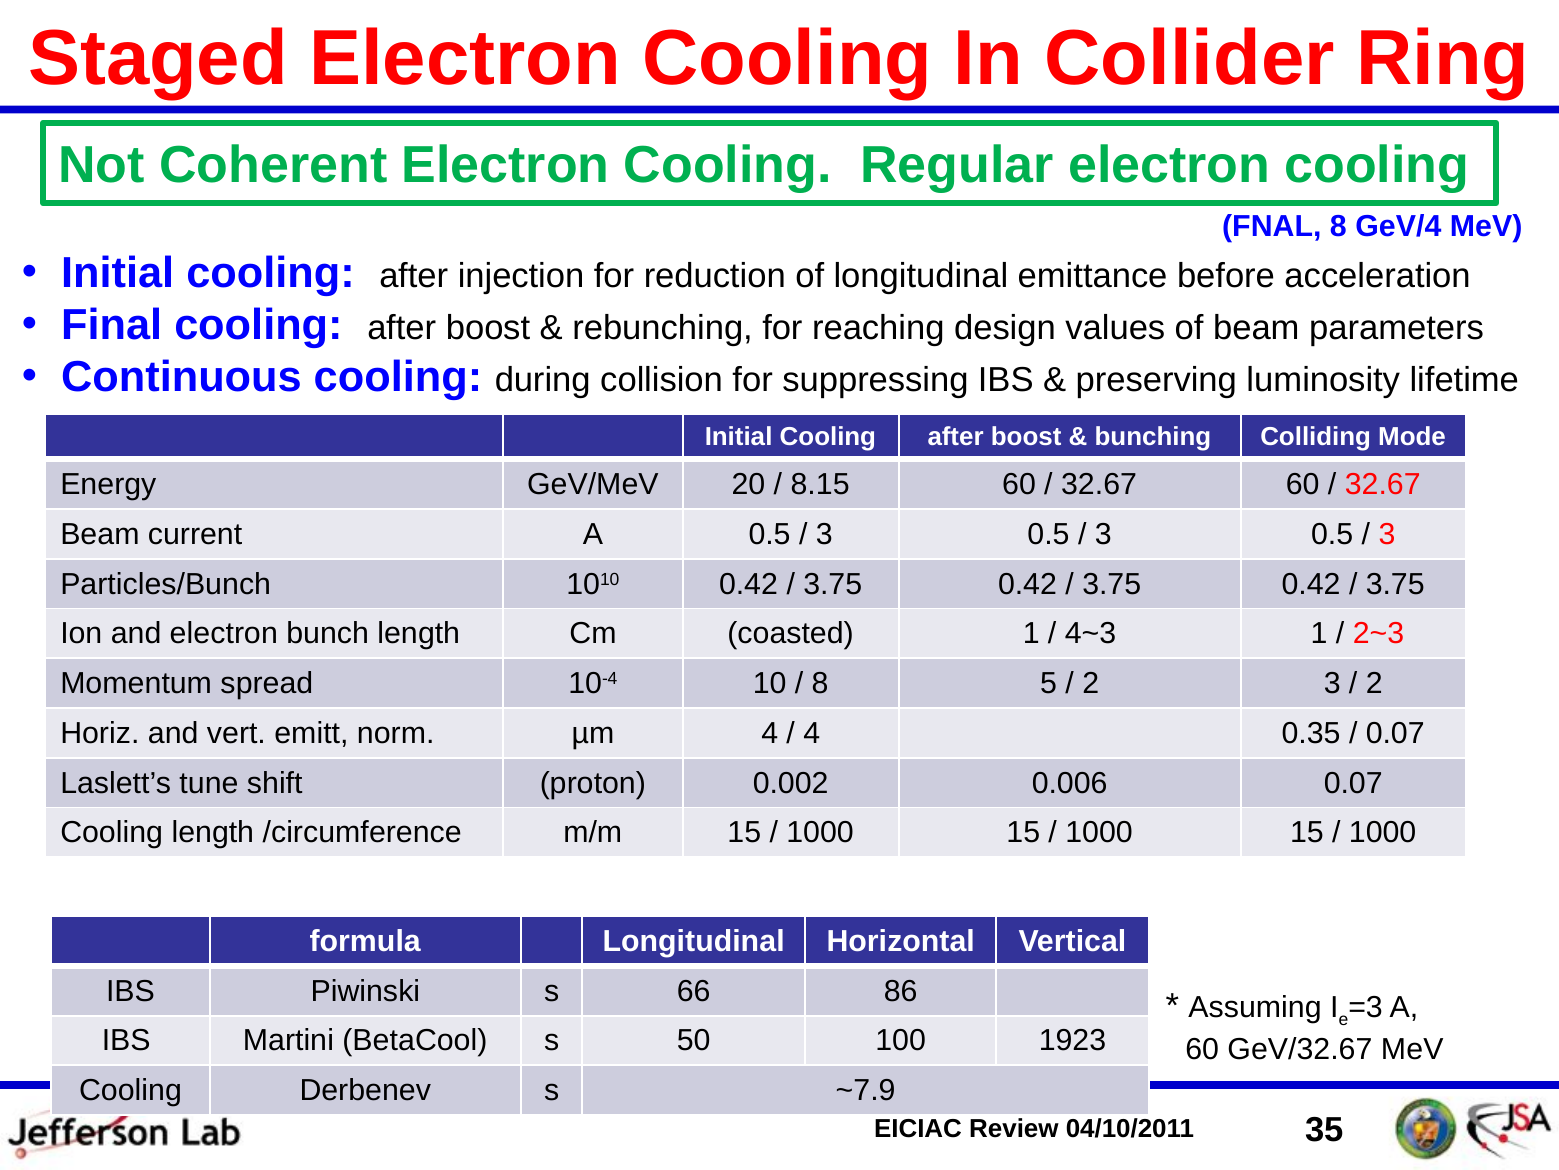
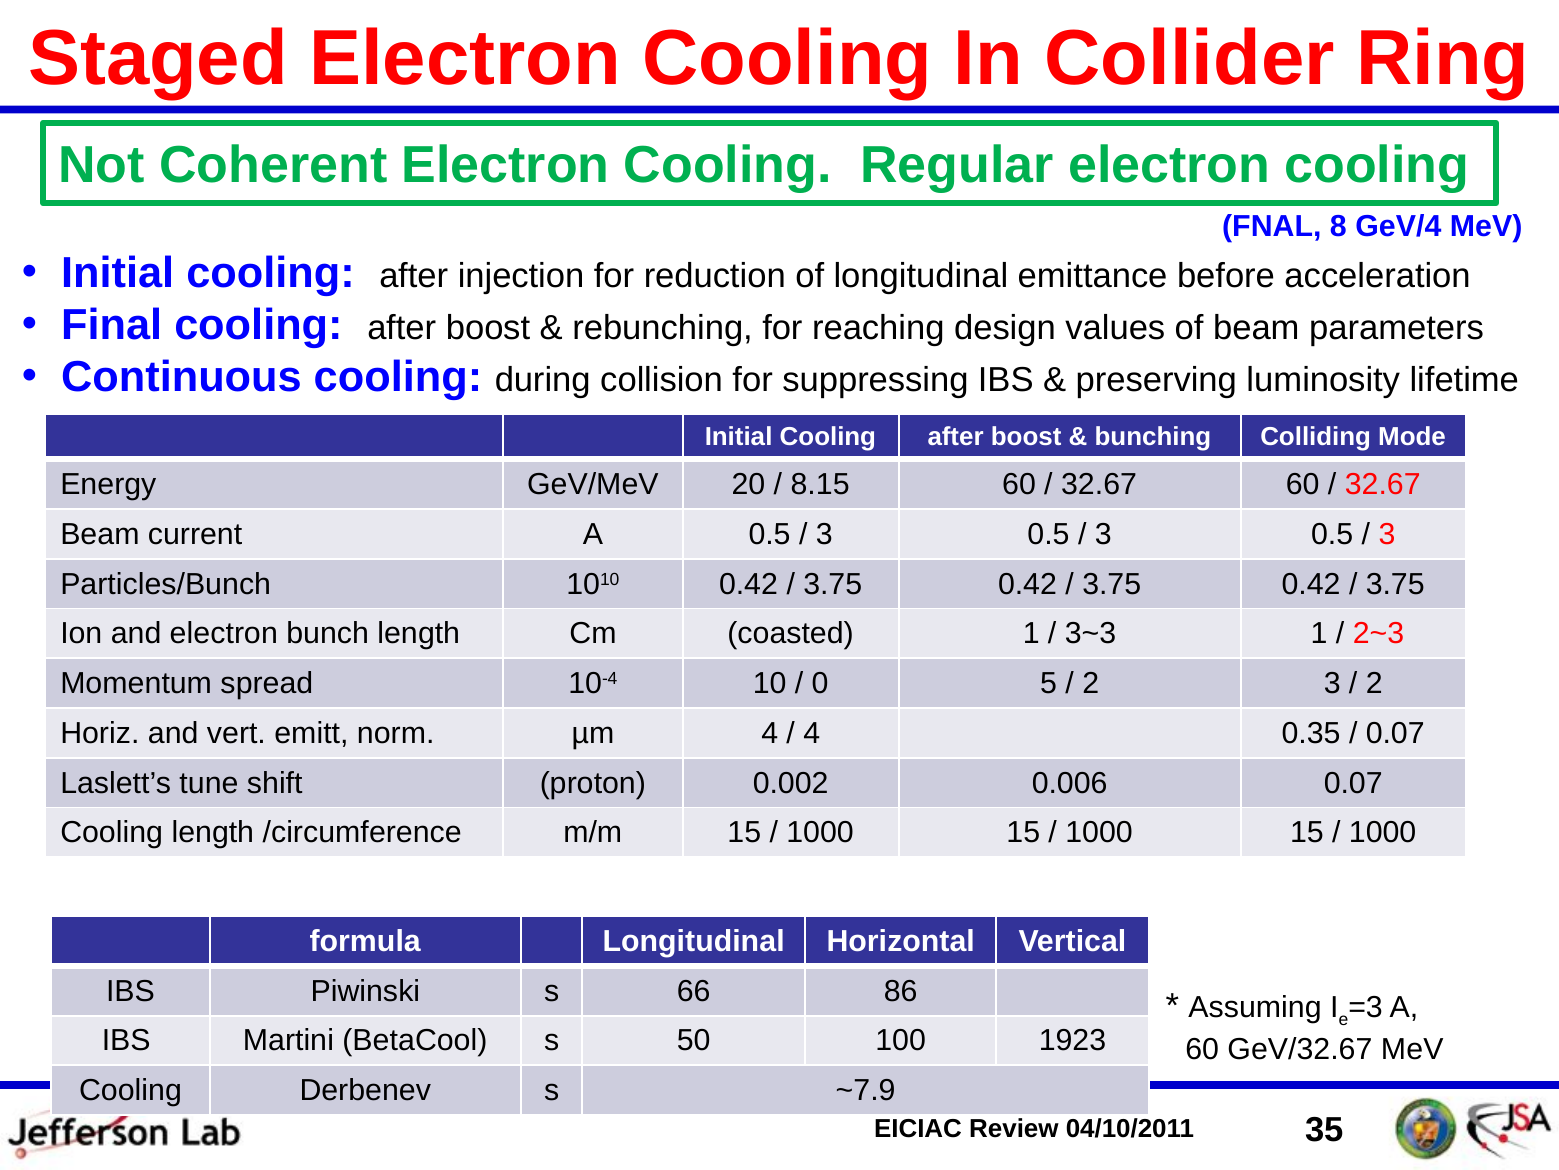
4~3: 4~3 -> 3~3
8 at (820, 683): 8 -> 0
